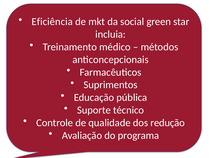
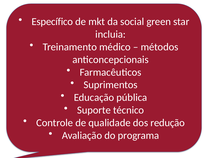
Eficiência: Eficiência -> Específico
